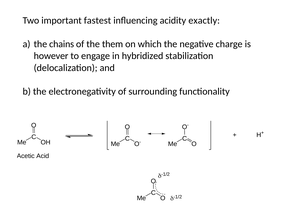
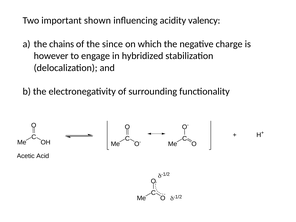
fastest: fastest -> shown
exactly: exactly -> valency
them: them -> since
